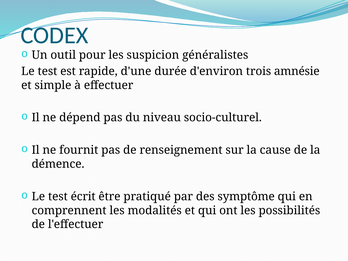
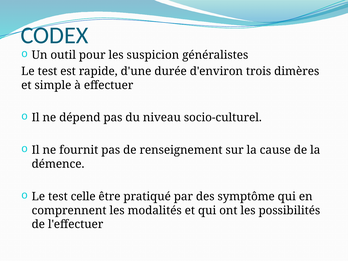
amnésie: amnésie -> dimères
écrit: écrit -> celle
